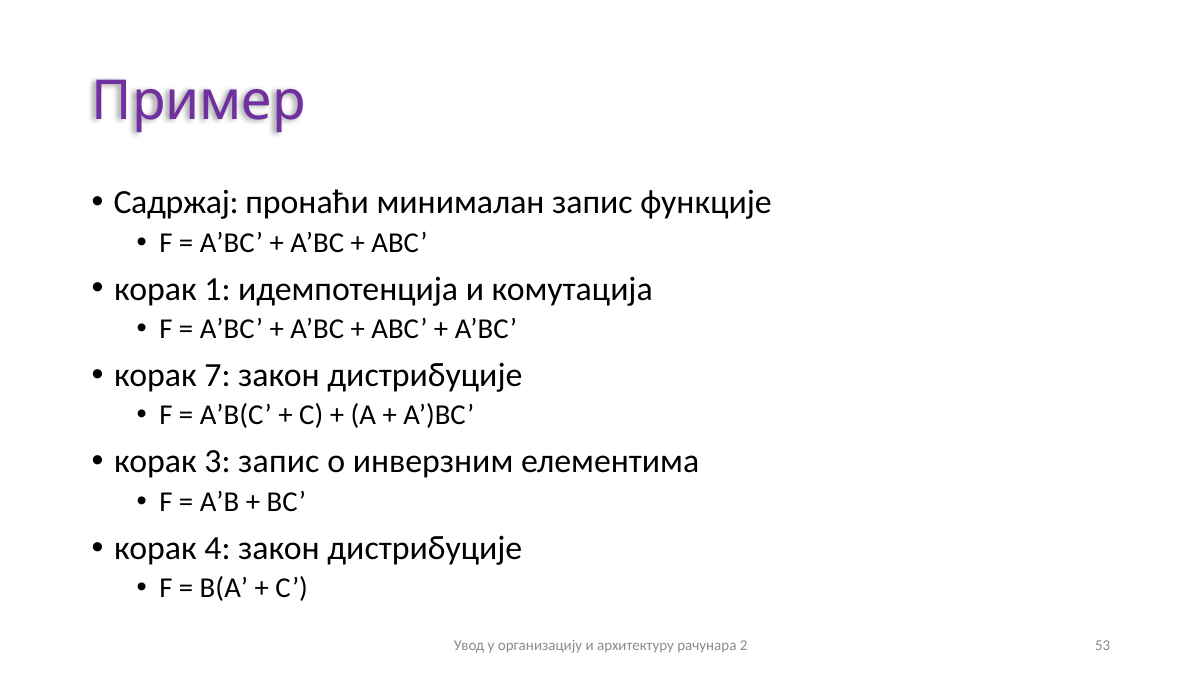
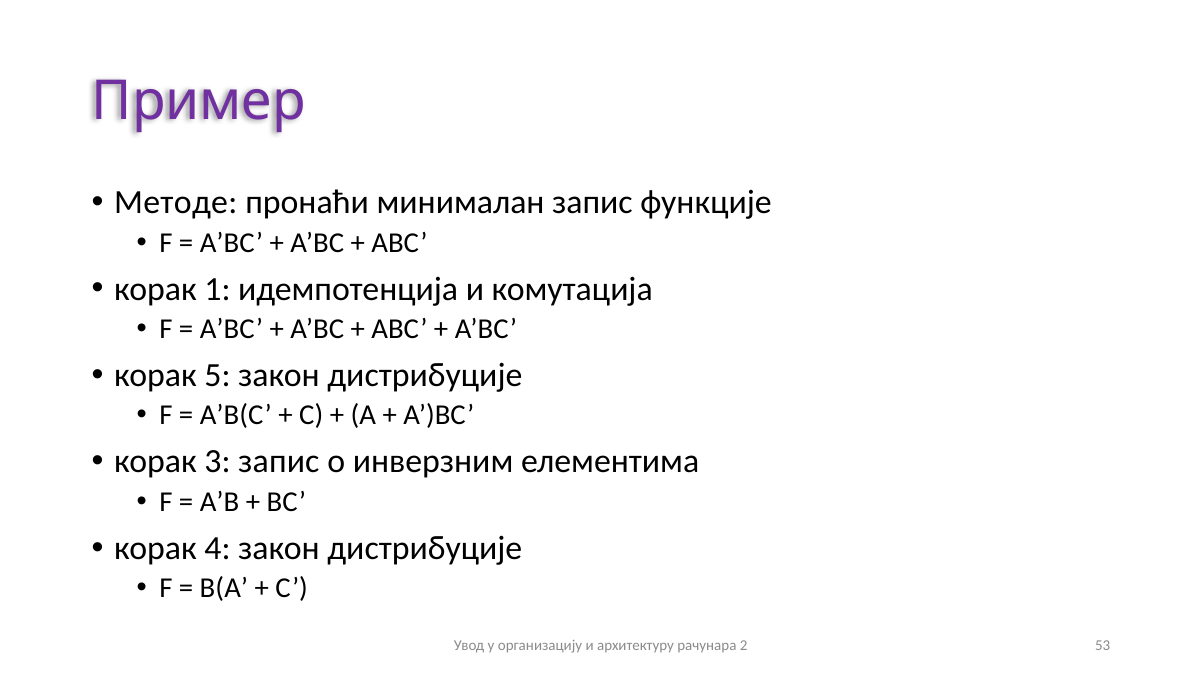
Садржај: Садржај -> Методе
7: 7 -> 5
